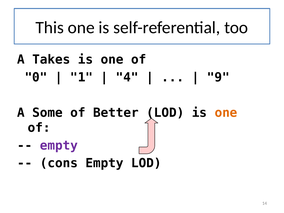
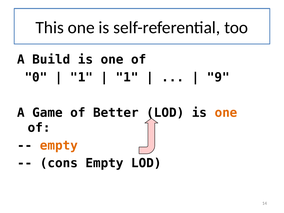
Takes: Takes -> Build
4 at (127, 77): 4 -> 1
Some: Some -> Game
empty at (59, 146) colour: purple -> orange
